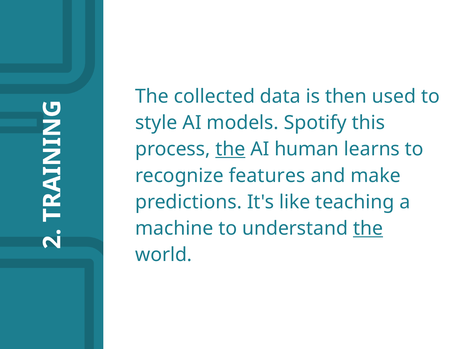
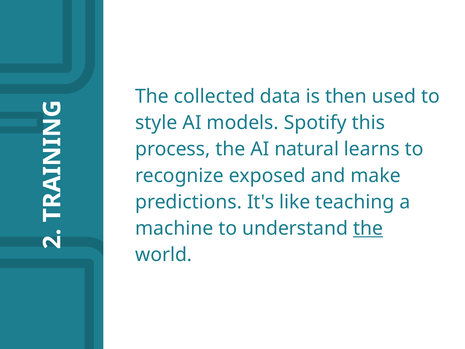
the at (230, 149) underline: present -> none
human: human -> natural
features: features -> exposed
